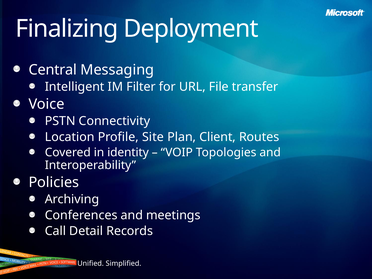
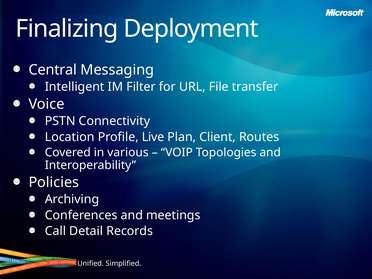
Site: Site -> Live
identity: identity -> various
